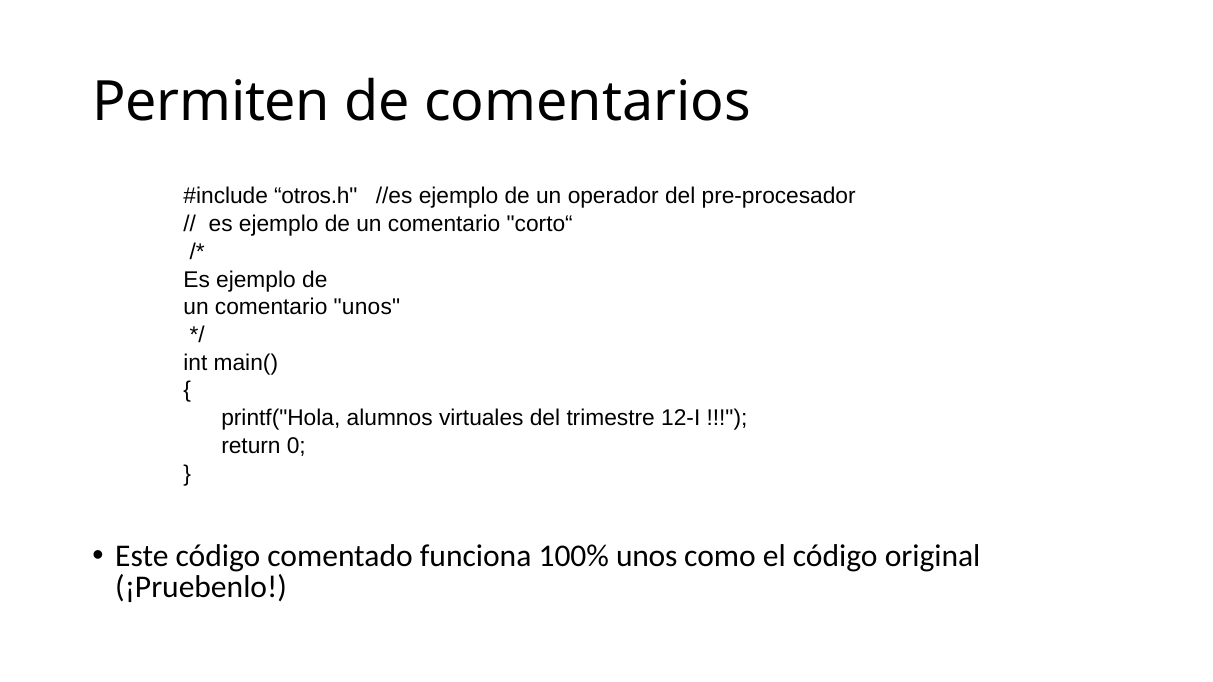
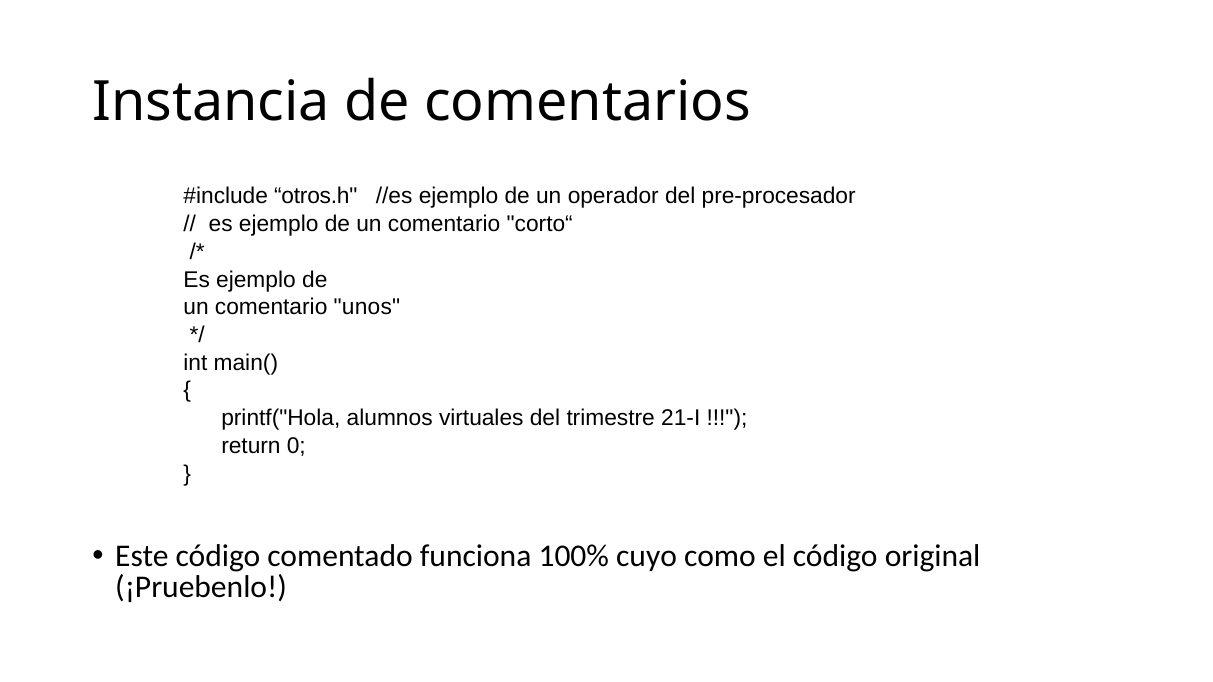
Permiten: Permiten -> Instancia
12-I: 12-I -> 21-I
100% unos: unos -> cuyo
